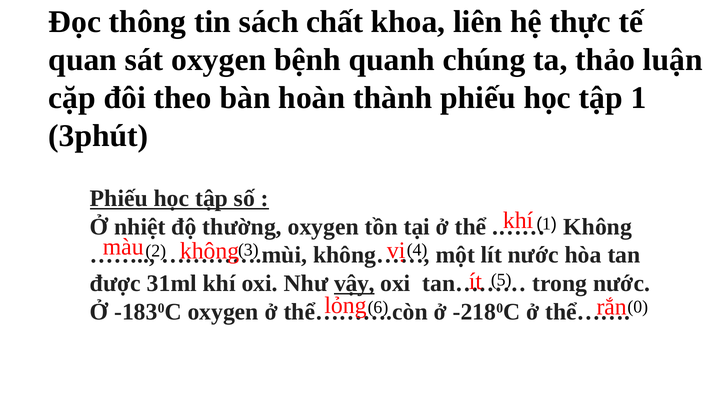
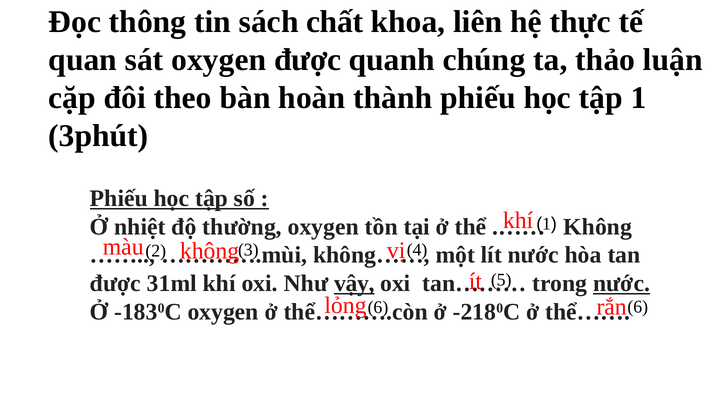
oxygen bệnh: bệnh -> được
nước at (622, 284) underline: none -> present
0 at (638, 307): 0 -> 6
